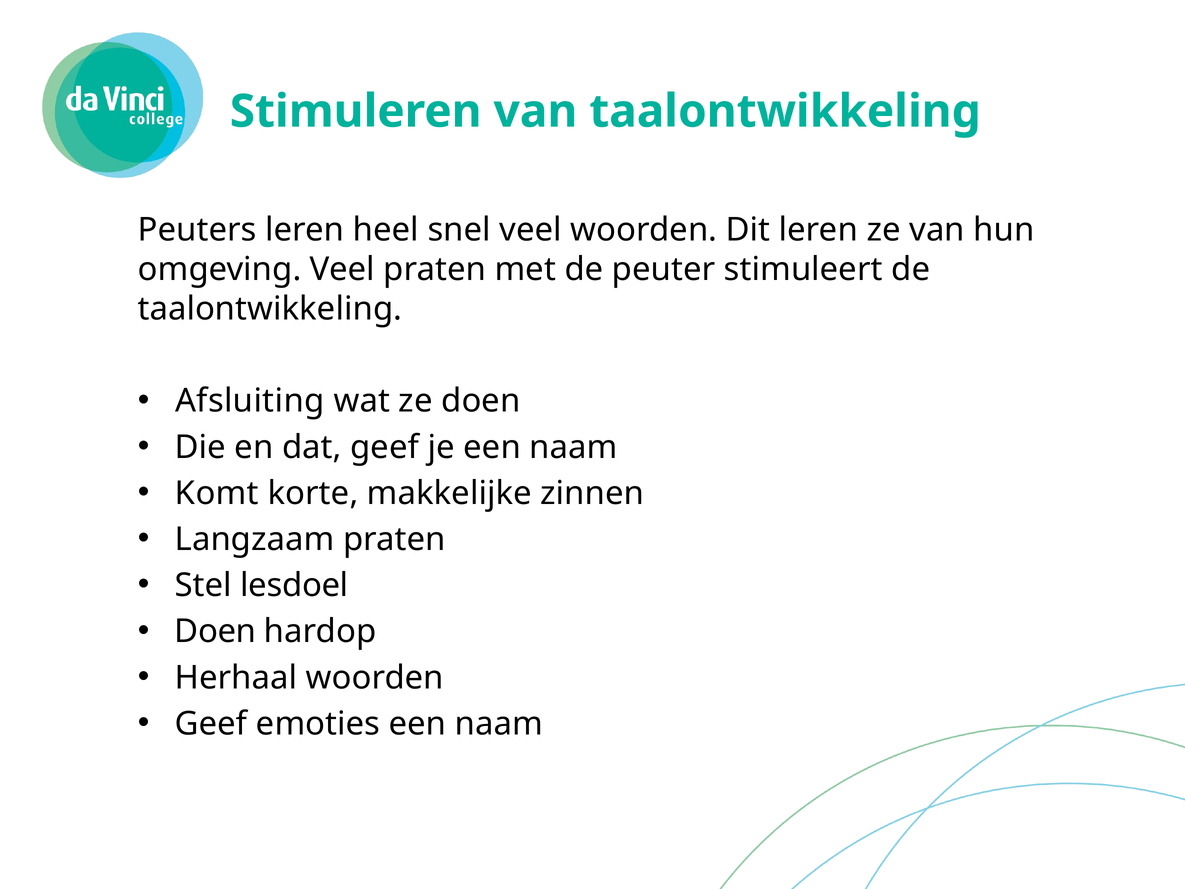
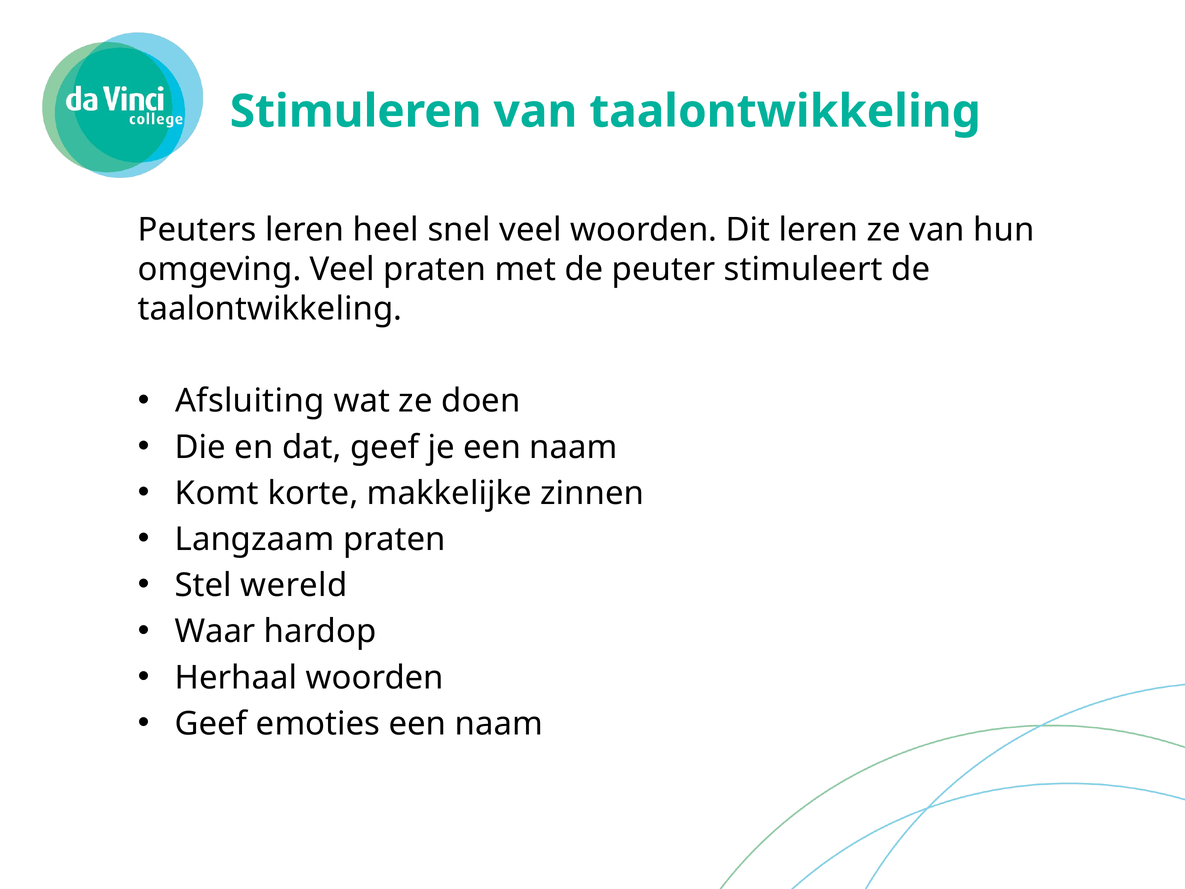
lesdoel: lesdoel -> wereld
Doen at (215, 631): Doen -> Waar
